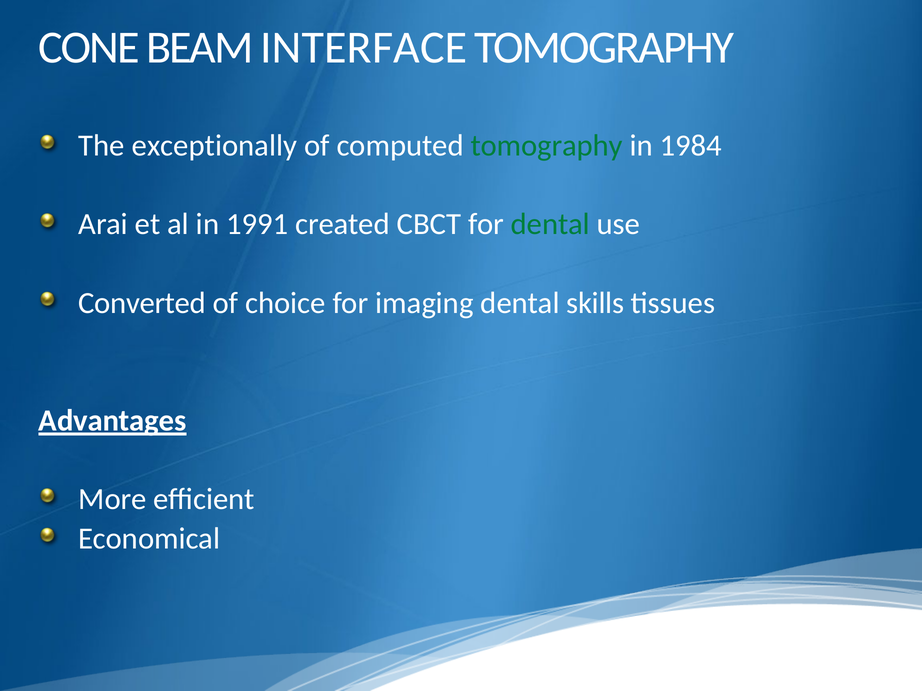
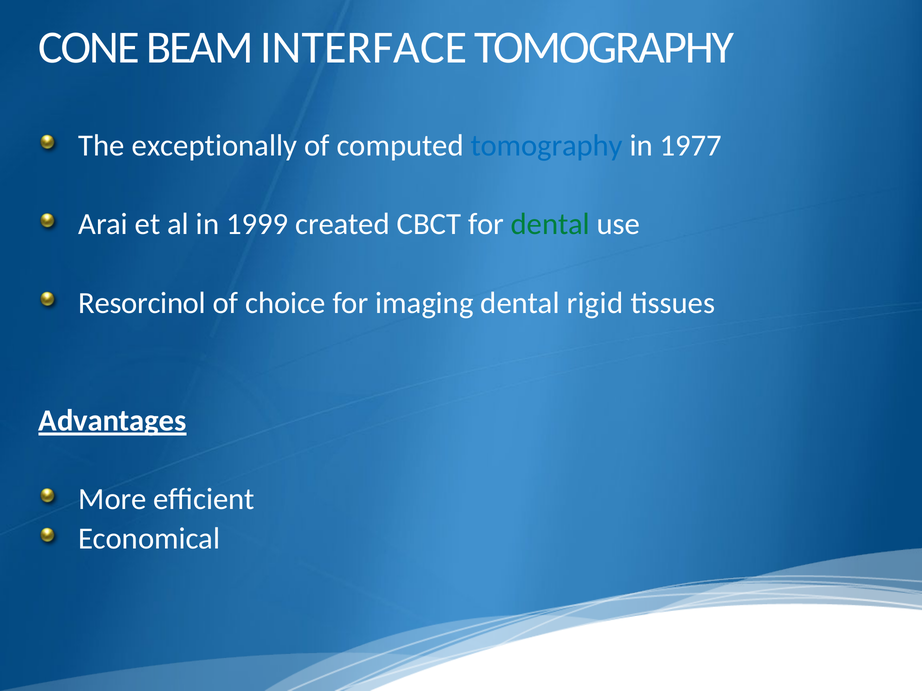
tomography at (547, 146) colour: green -> blue
1984: 1984 -> 1977
1991: 1991 -> 1999
Converted: Converted -> Resorcinol
skills: skills -> rigid
